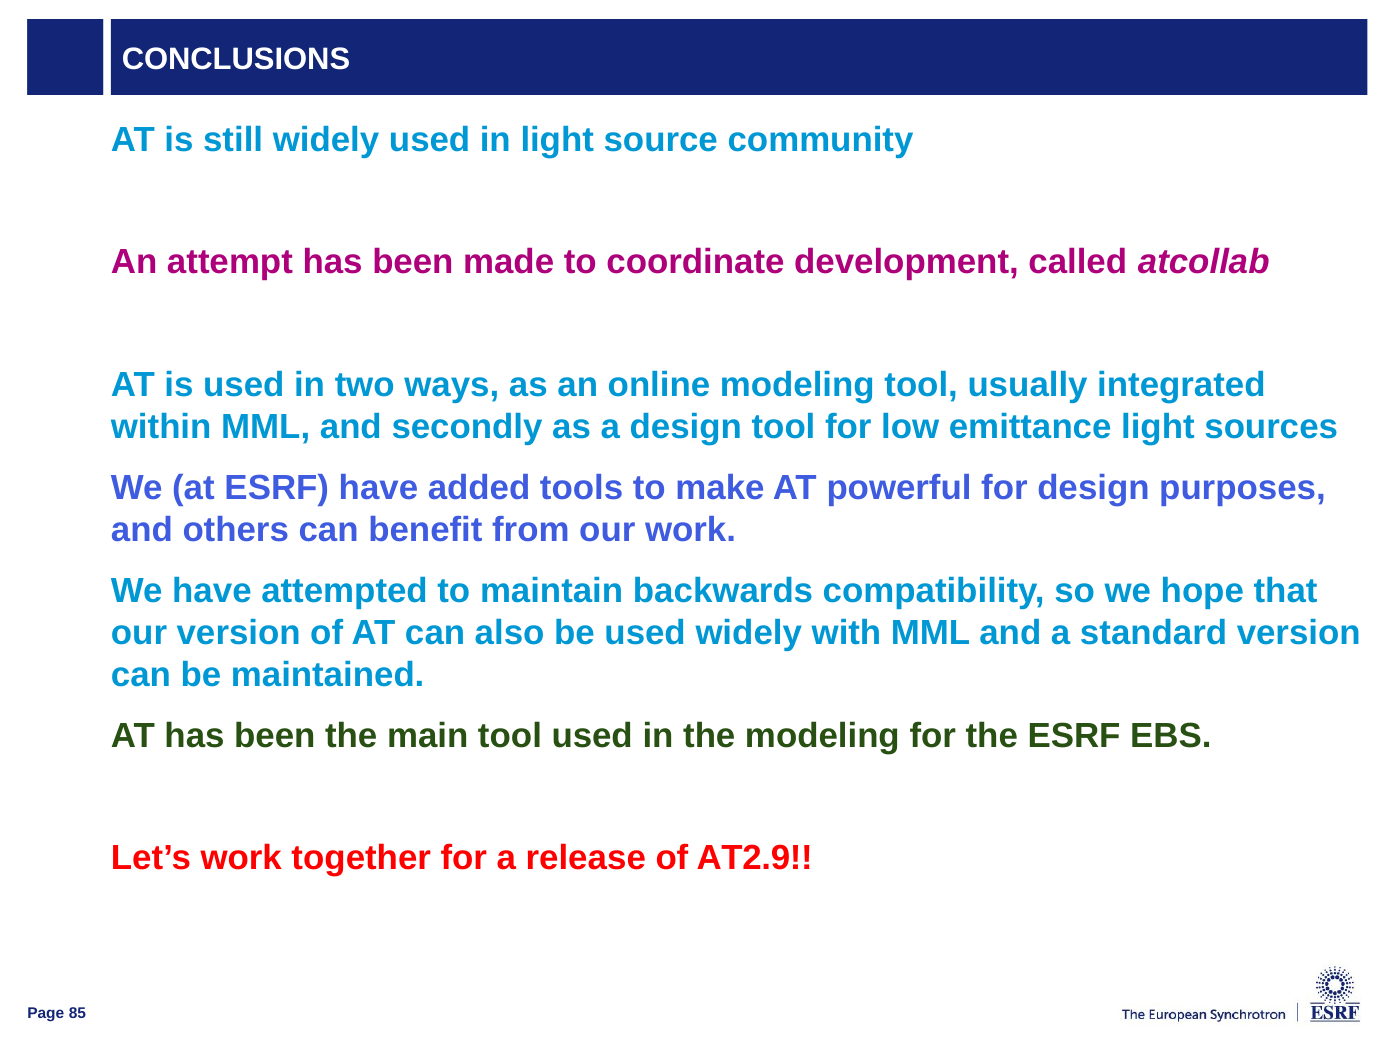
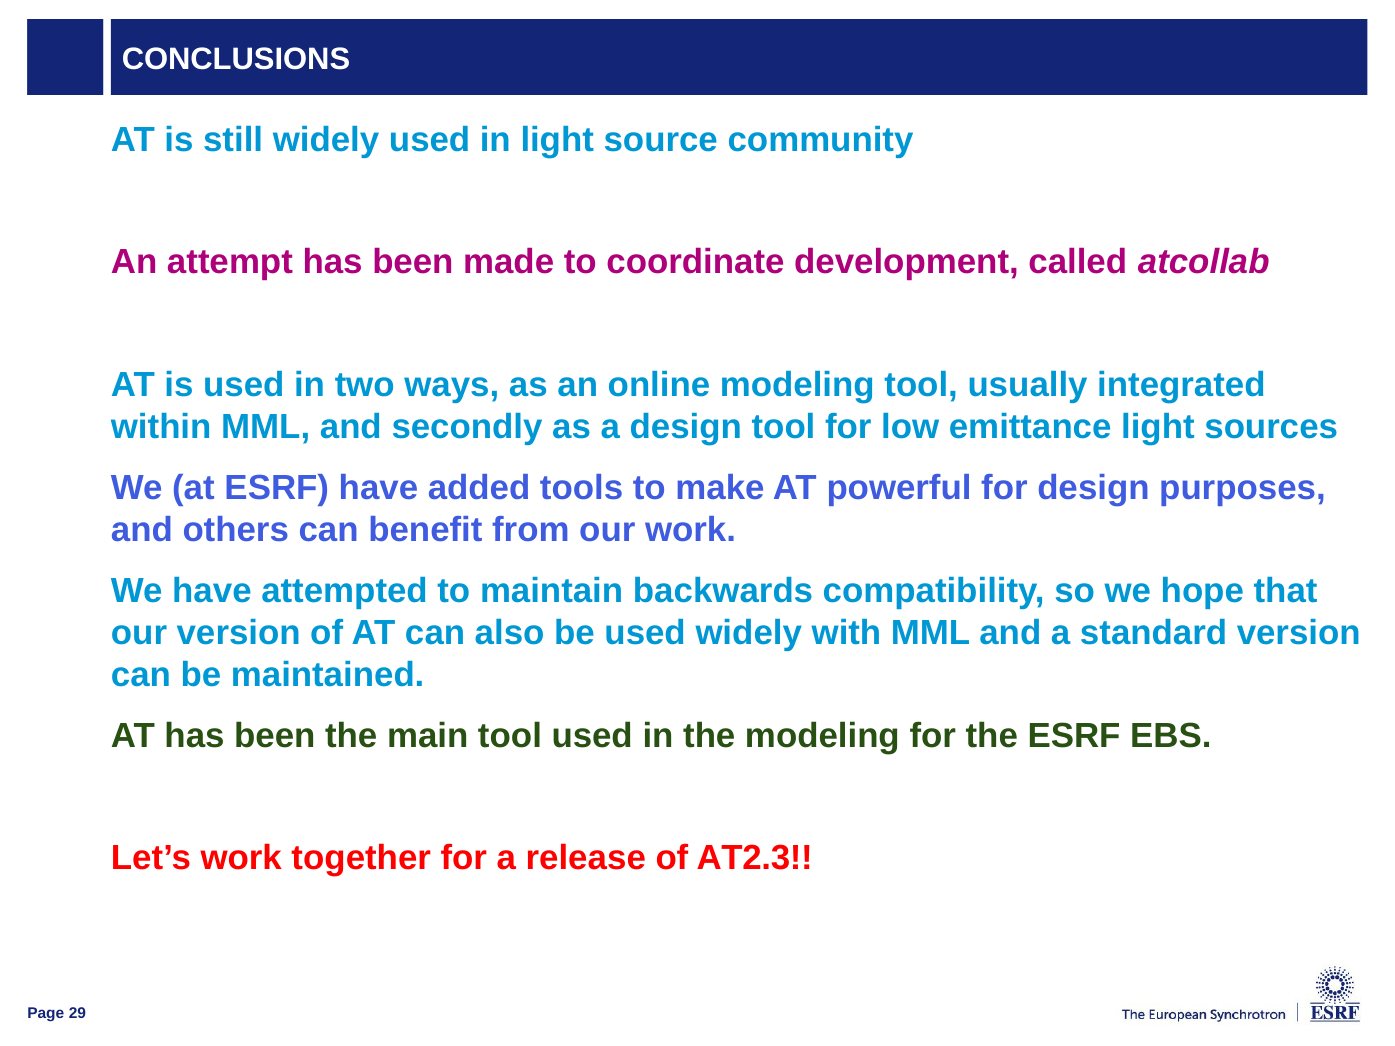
AT2.9: AT2.9 -> AT2.3
85: 85 -> 29
